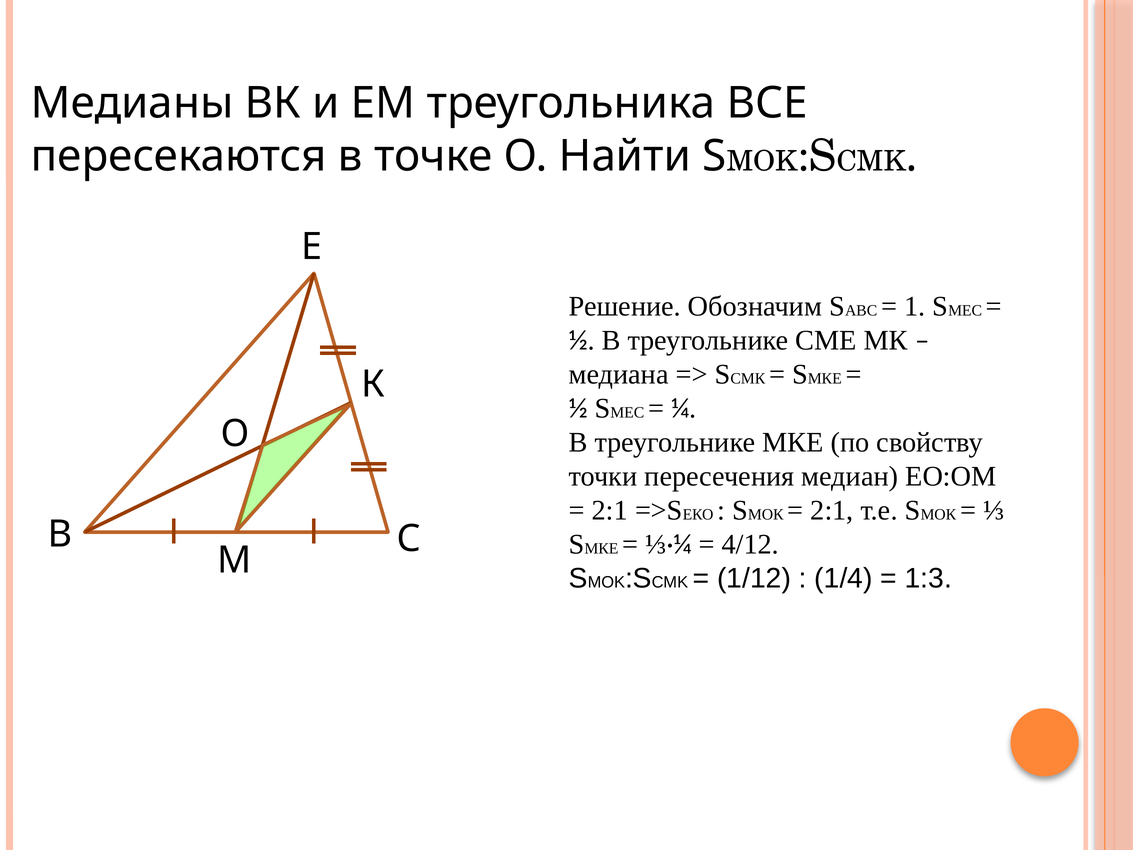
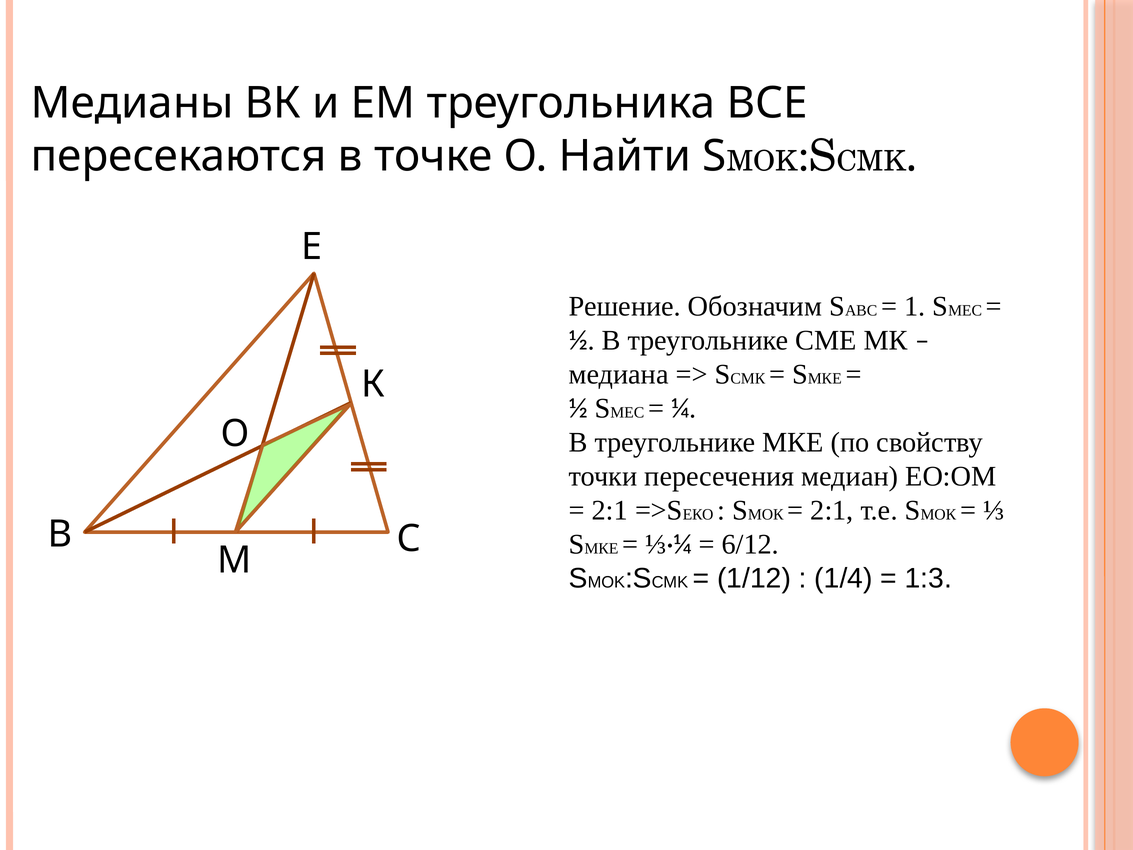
4/12: 4/12 -> 6/12
